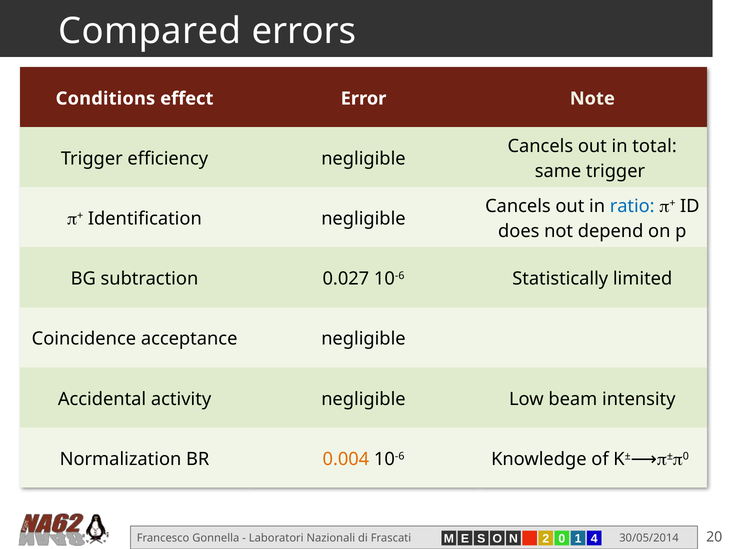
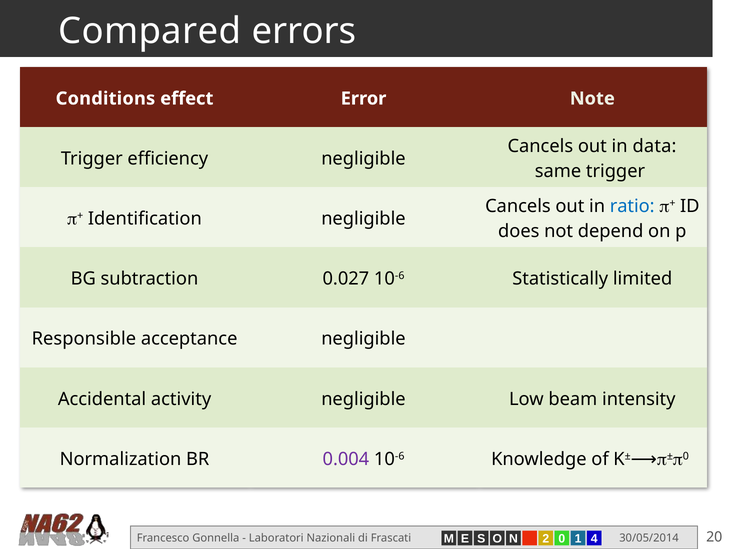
total: total -> data
Coincidence: Coincidence -> Responsible
0.004 colour: orange -> purple
